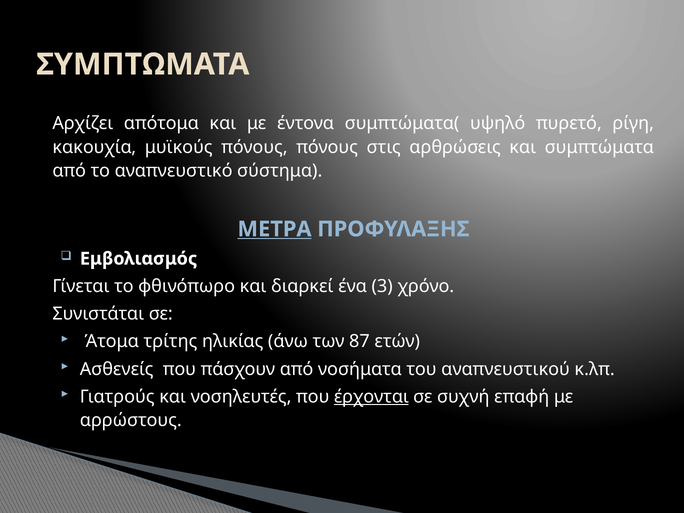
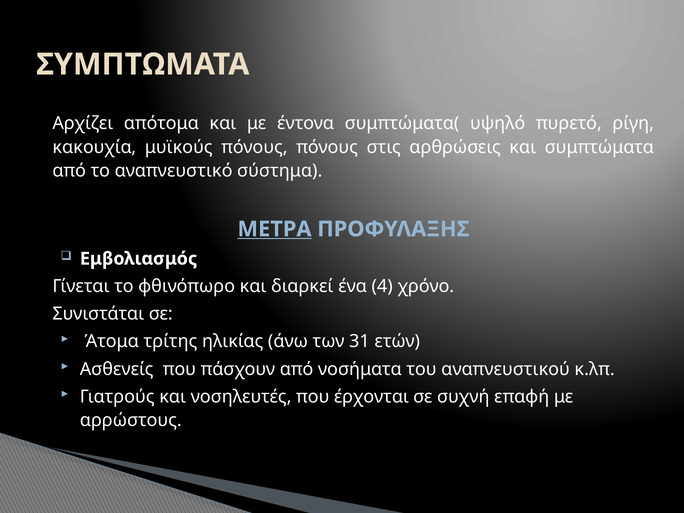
3: 3 -> 4
87: 87 -> 31
έρχονται underline: present -> none
